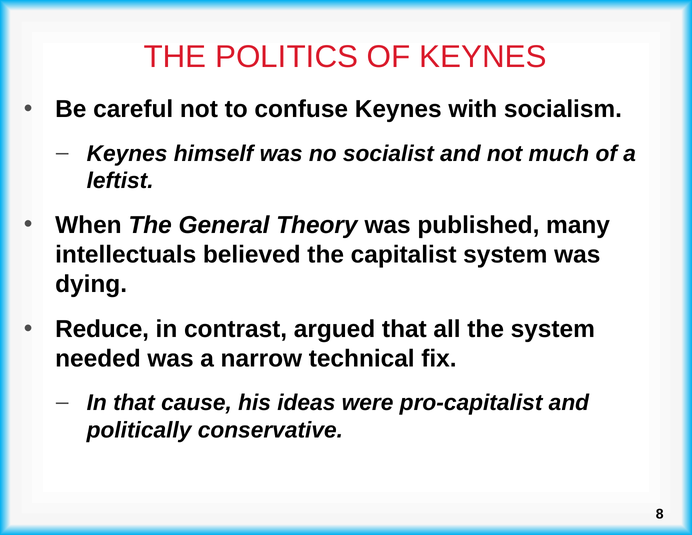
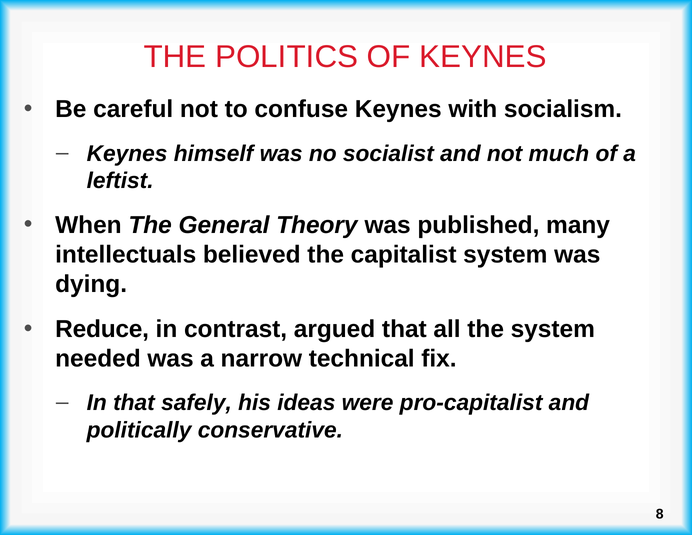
cause: cause -> safely
